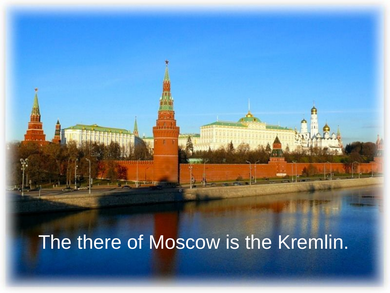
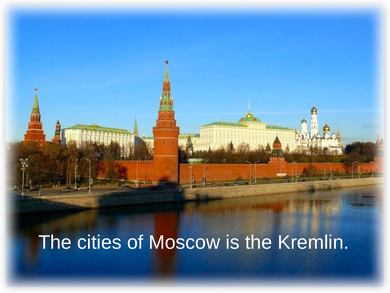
there: there -> cities
